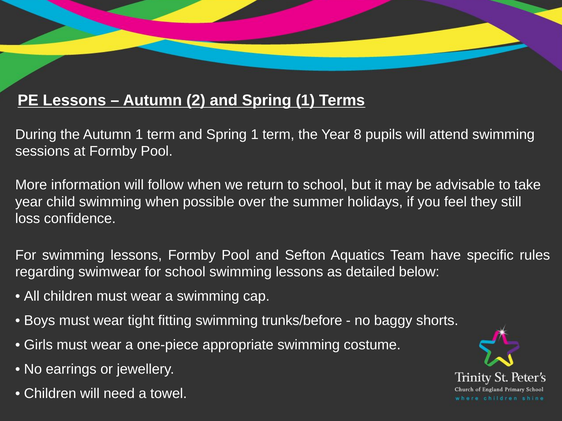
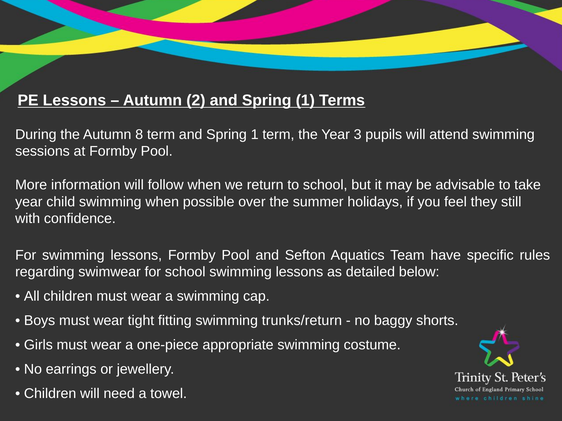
Autumn 1: 1 -> 8
8: 8 -> 3
loss: loss -> with
trunks/before: trunks/before -> trunks/return
